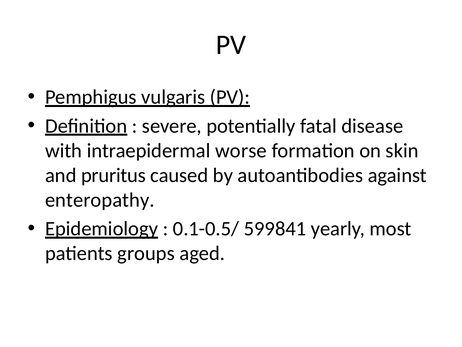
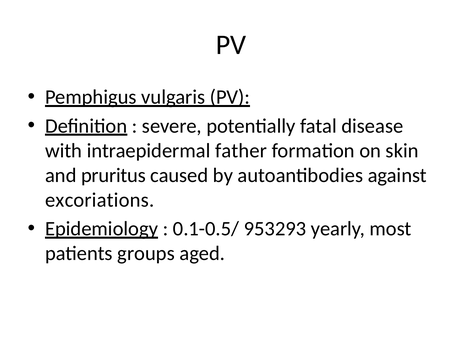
worse: worse -> father
enteropathy: enteropathy -> excoriations
599841: 599841 -> 953293
